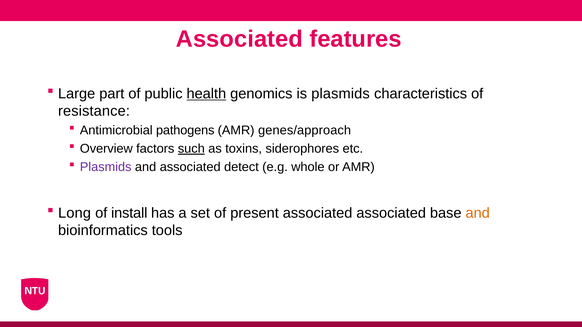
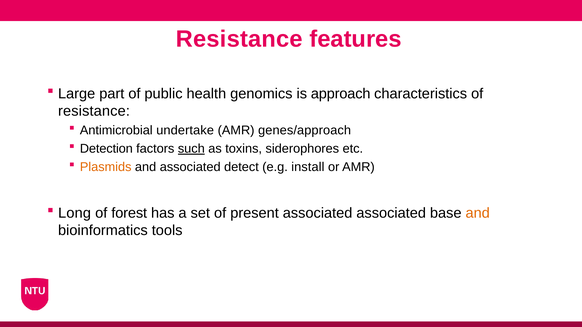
Associated at (239, 39): Associated -> Resistance
health underline: present -> none
is plasmids: plasmids -> approach
pathogens: pathogens -> undertake
Overview: Overview -> Detection
Plasmids at (106, 167) colour: purple -> orange
whole: whole -> install
install: install -> forest
